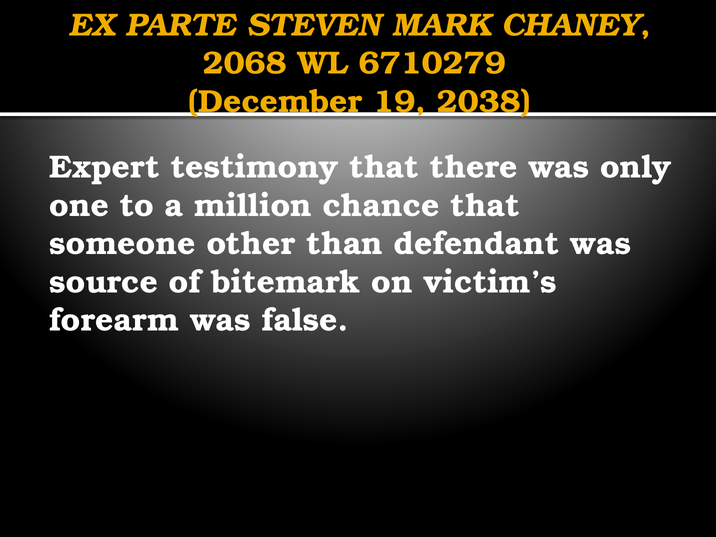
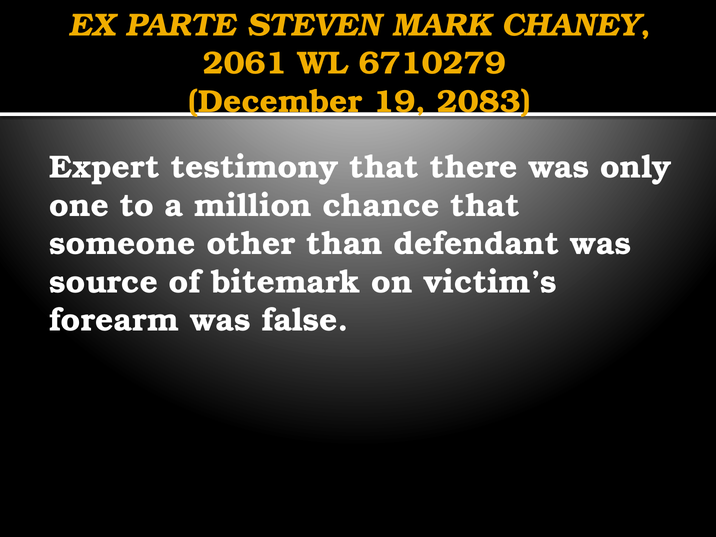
2068: 2068 -> 2061
2038: 2038 -> 2083
